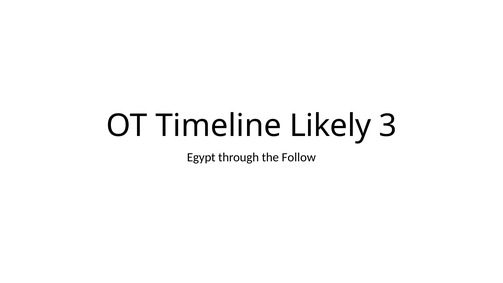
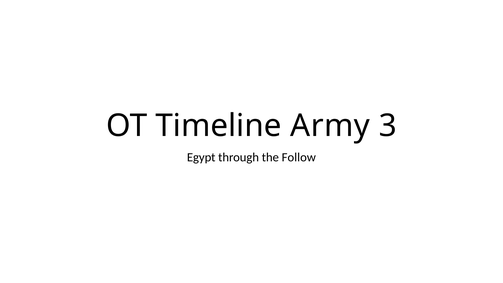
Likely: Likely -> Army
